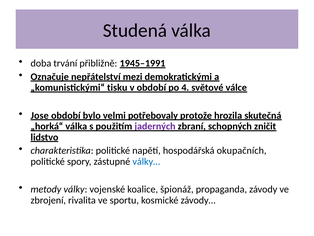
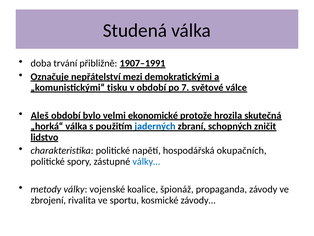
1945–1991: 1945–1991 -> 1907–1991
4: 4 -> 7
Jose: Jose -> Aleš
potřebovaly: potřebovaly -> ekonomické
jaderných colour: purple -> blue
